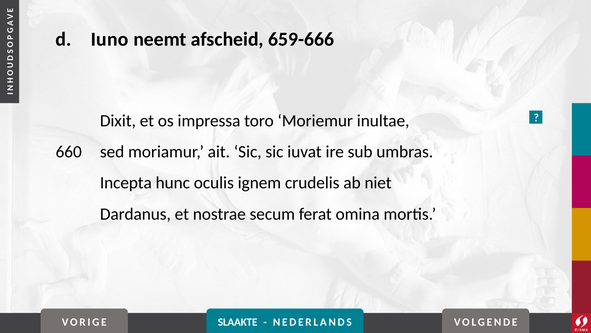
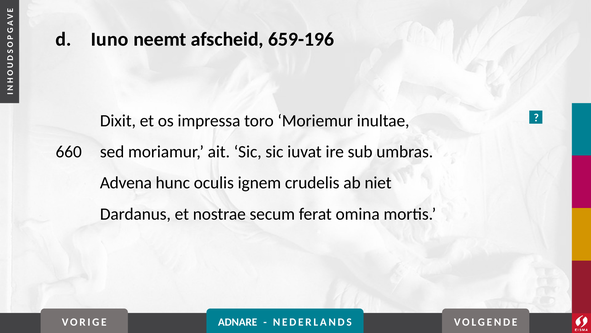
659-666: 659-666 -> 659-196
Incepta: Incepta -> Advena
SLAAKTE: SLAAKTE -> ADNARE
